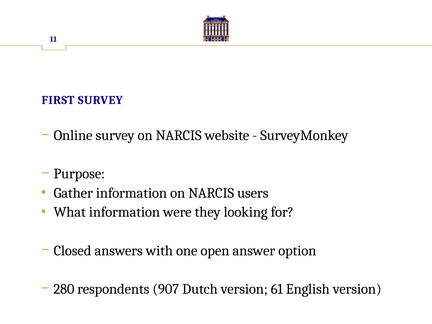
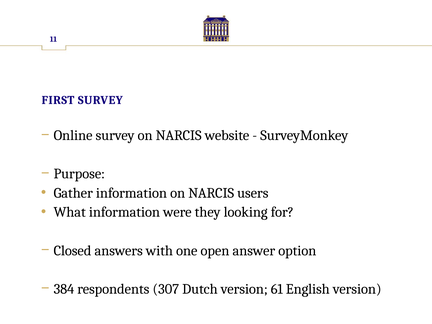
280: 280 -> 384
907: 907 -> 307
